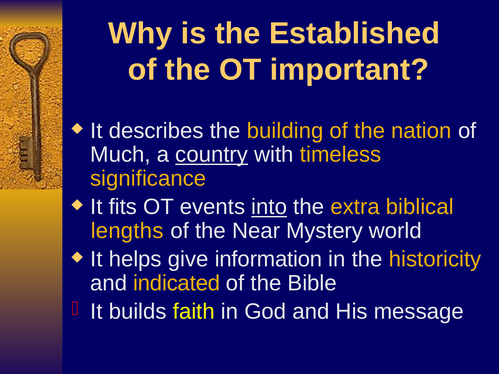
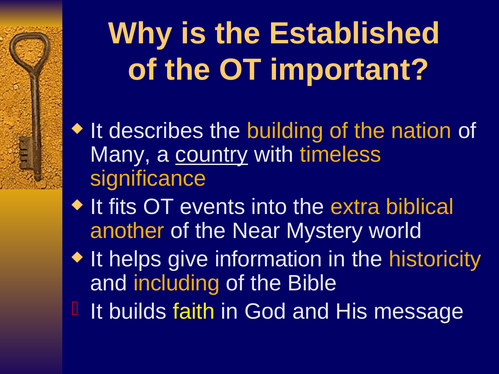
Much: Much -> Many
into underline: present -> none
lengths: lengths -> another
indicated: indicated -> including
